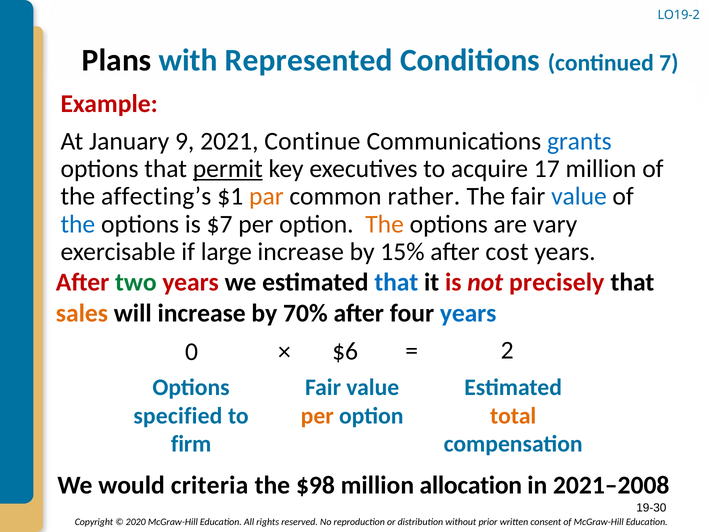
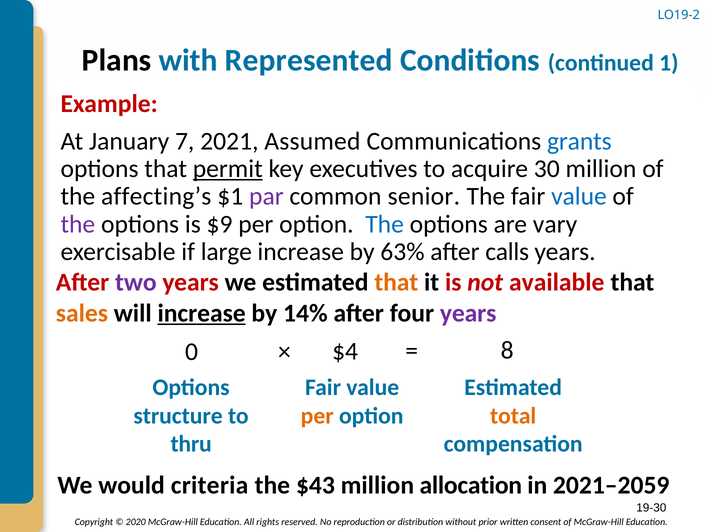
7: 7 -> 1
9: 9 -> 7
Continue: Continue -> Assumed
17: 17 -> 30
par colour: orange -> purple
rather: rather -> senior
the at (78, 224) colour: blue -> purple
$7: $7 -> $9
The at (385, 224) colour: orange -> blue
15%: 15% -> 63%
cost: cost -> calls
two colour: green -> purple
that at (396, 282) colour: blue -> orange
precisely: precisely -> available
increase at (202, 313) underline: none -> present
70%: 70% -> 14%
years at (468, 313) colour: blue -> purple
$6: $6 -> $4
2: 2 -> 8
specified: specified -> structure
firm: firm -> thru
$98: $98 -> $43
2021–2008: 2021–2008 -> 2021–2059
